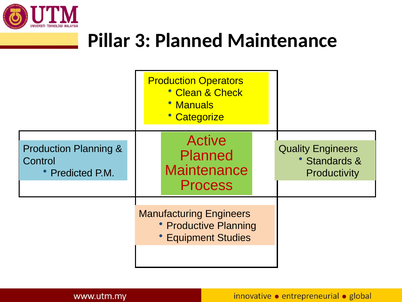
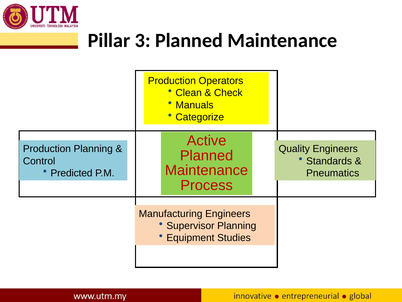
Productivity: Productivity -> Pneumatics
Productive: Productive -> Supervisor
